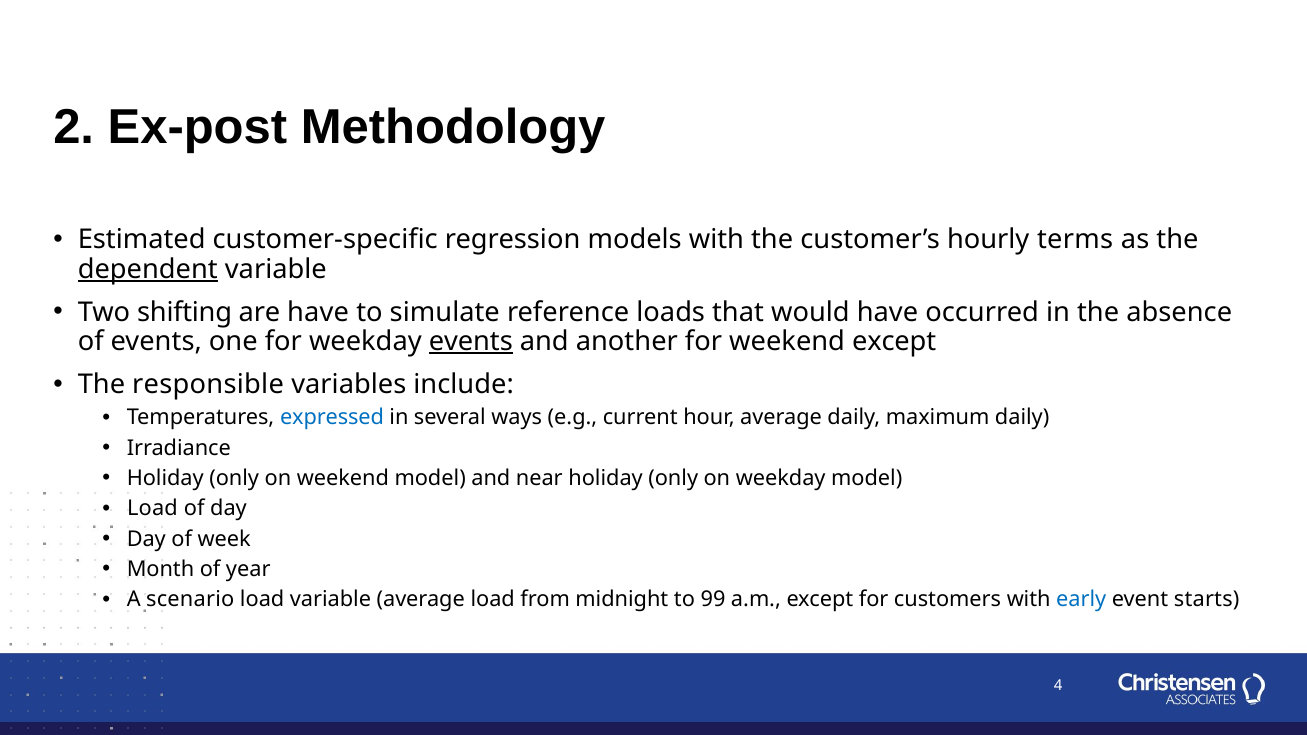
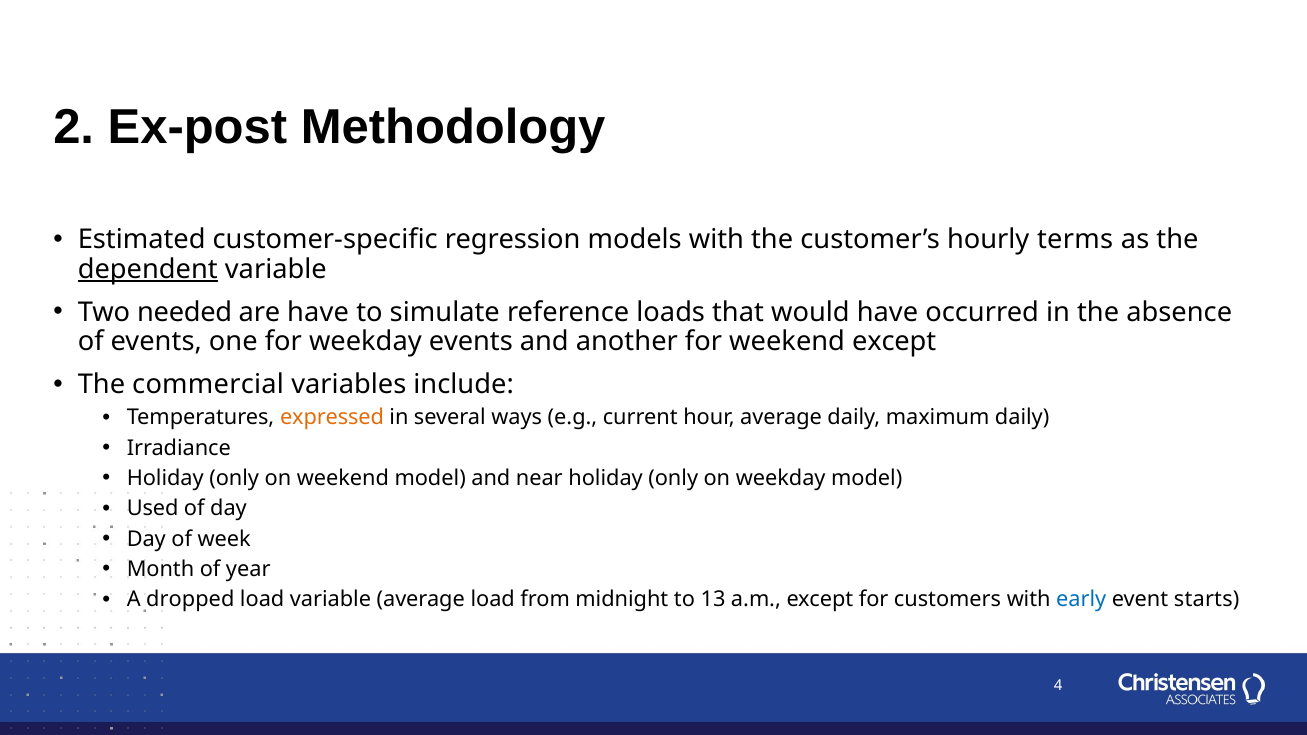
shifting: shifting -> needed
events at (471, 342) underline: present -> none
responsible: responsible -> commercial
expressed colour: blue -> orange
Load at (152, 509): Load -> Used
scenario: scenario -> dropped
99: 99 -> 13
